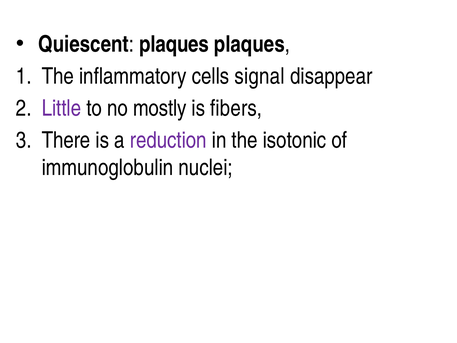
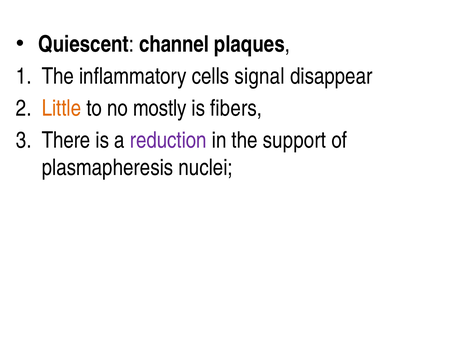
Quiescent plaques: plaques -> channel
Little colour: purple -> orange
isotonic: isotonic -> support
immunoglobulin: immunoglobulin -> plasmapheresis
